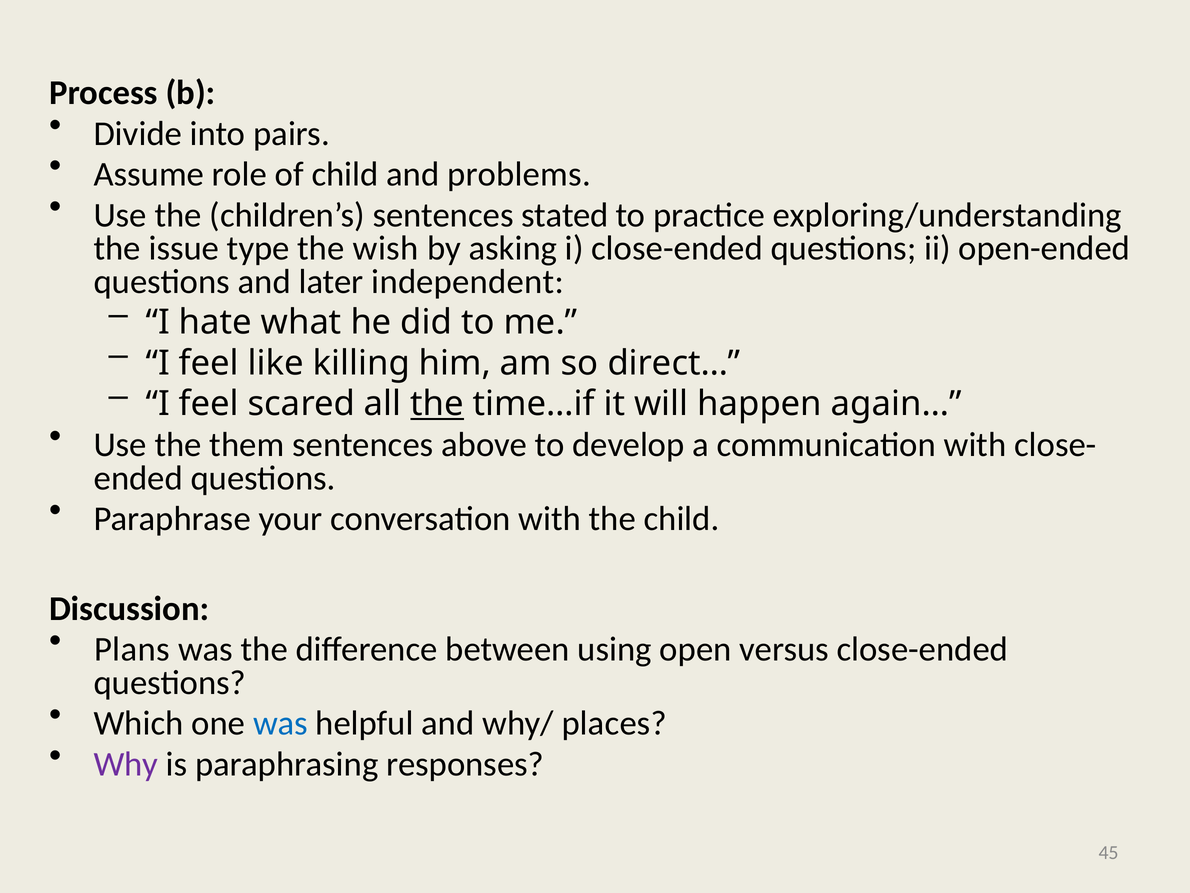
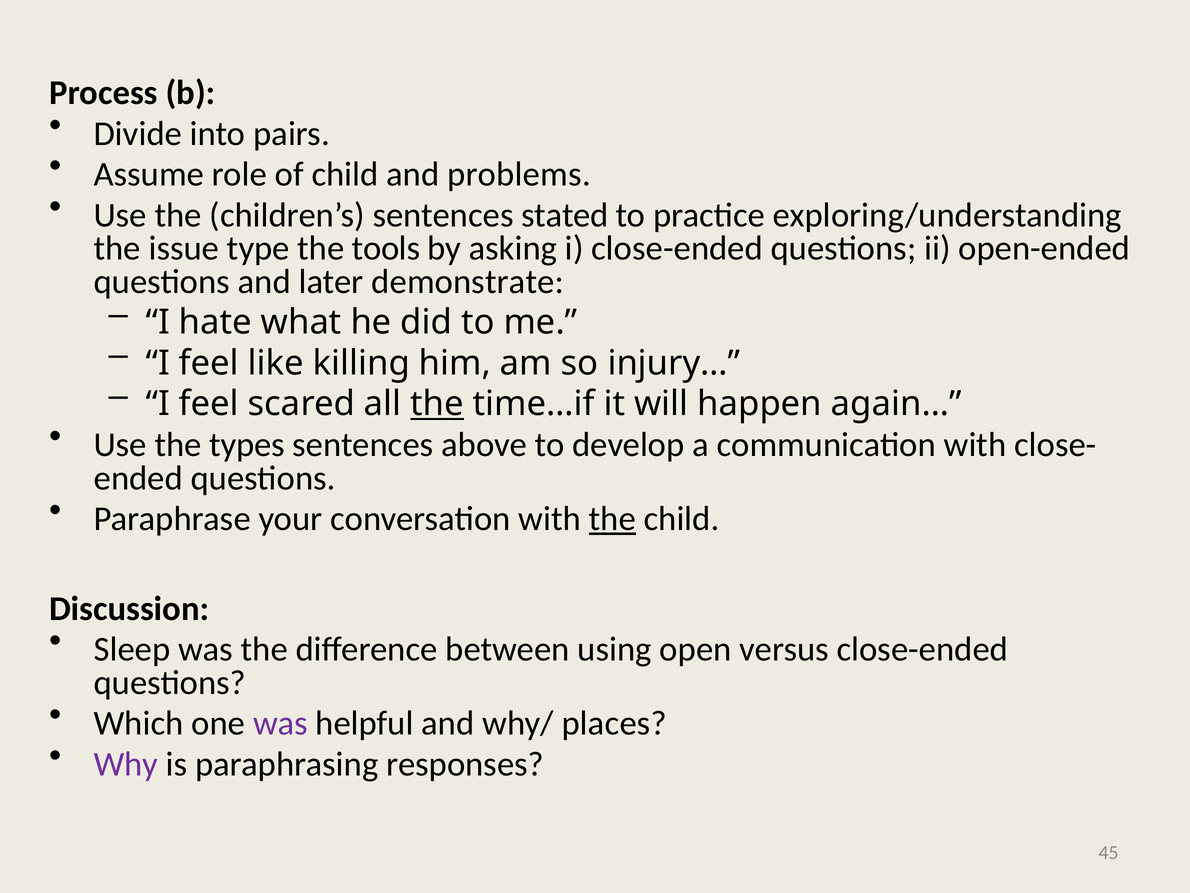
wish: wish -> tools
independent: independent -> demonstrate
direct…: direct… -> injury…
them: them -> types
the at (612, 519) underline: none -> present
Plans: Plans -> Sleep
was at (280, 723) colour: blue -> purple
